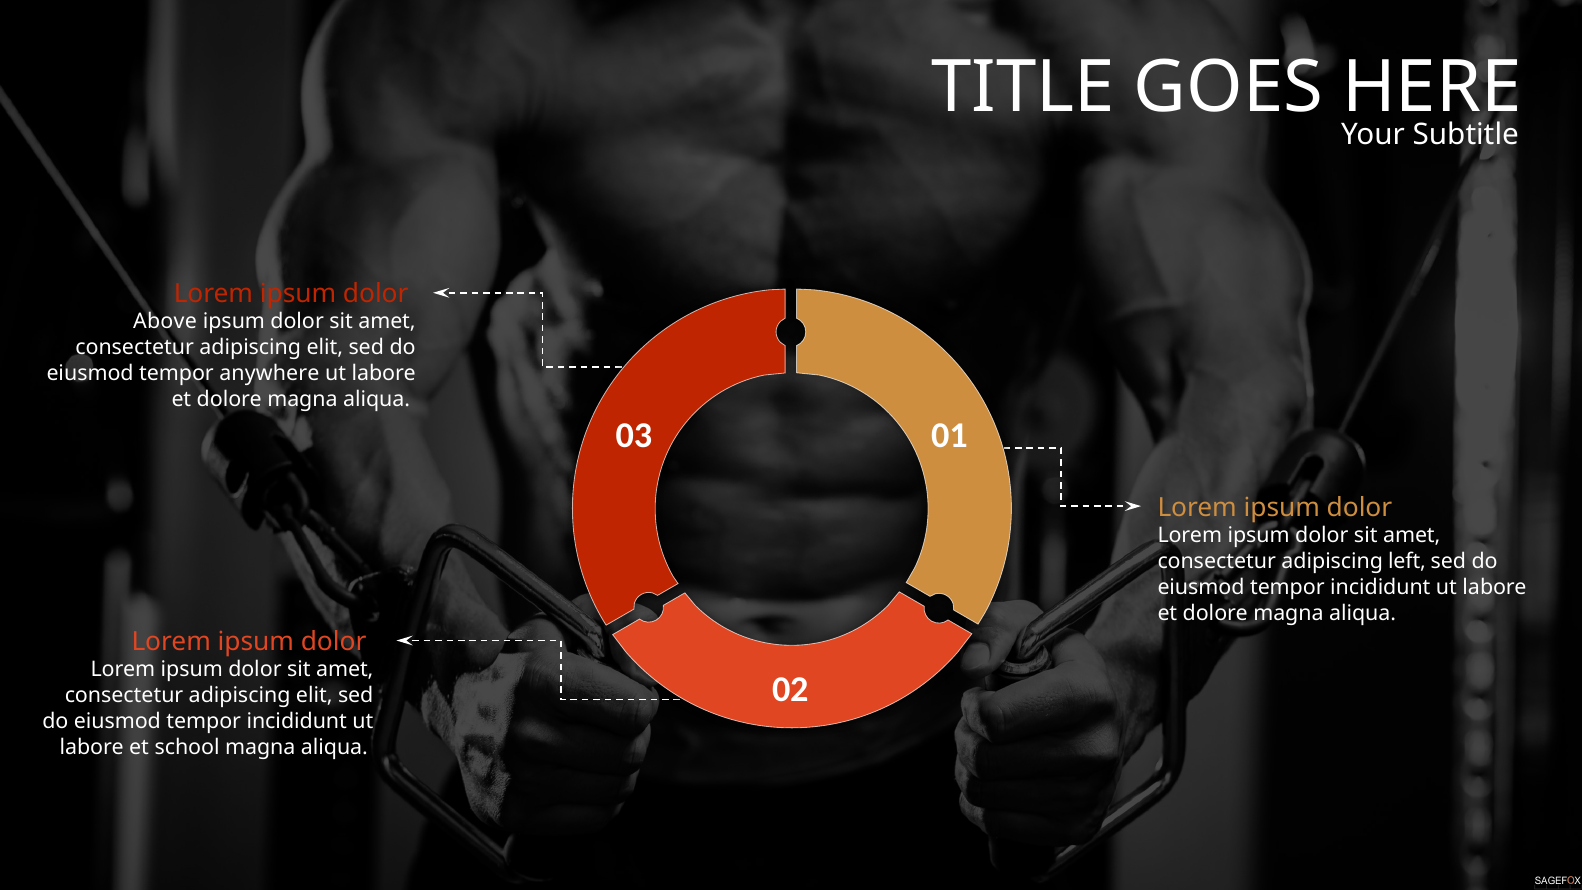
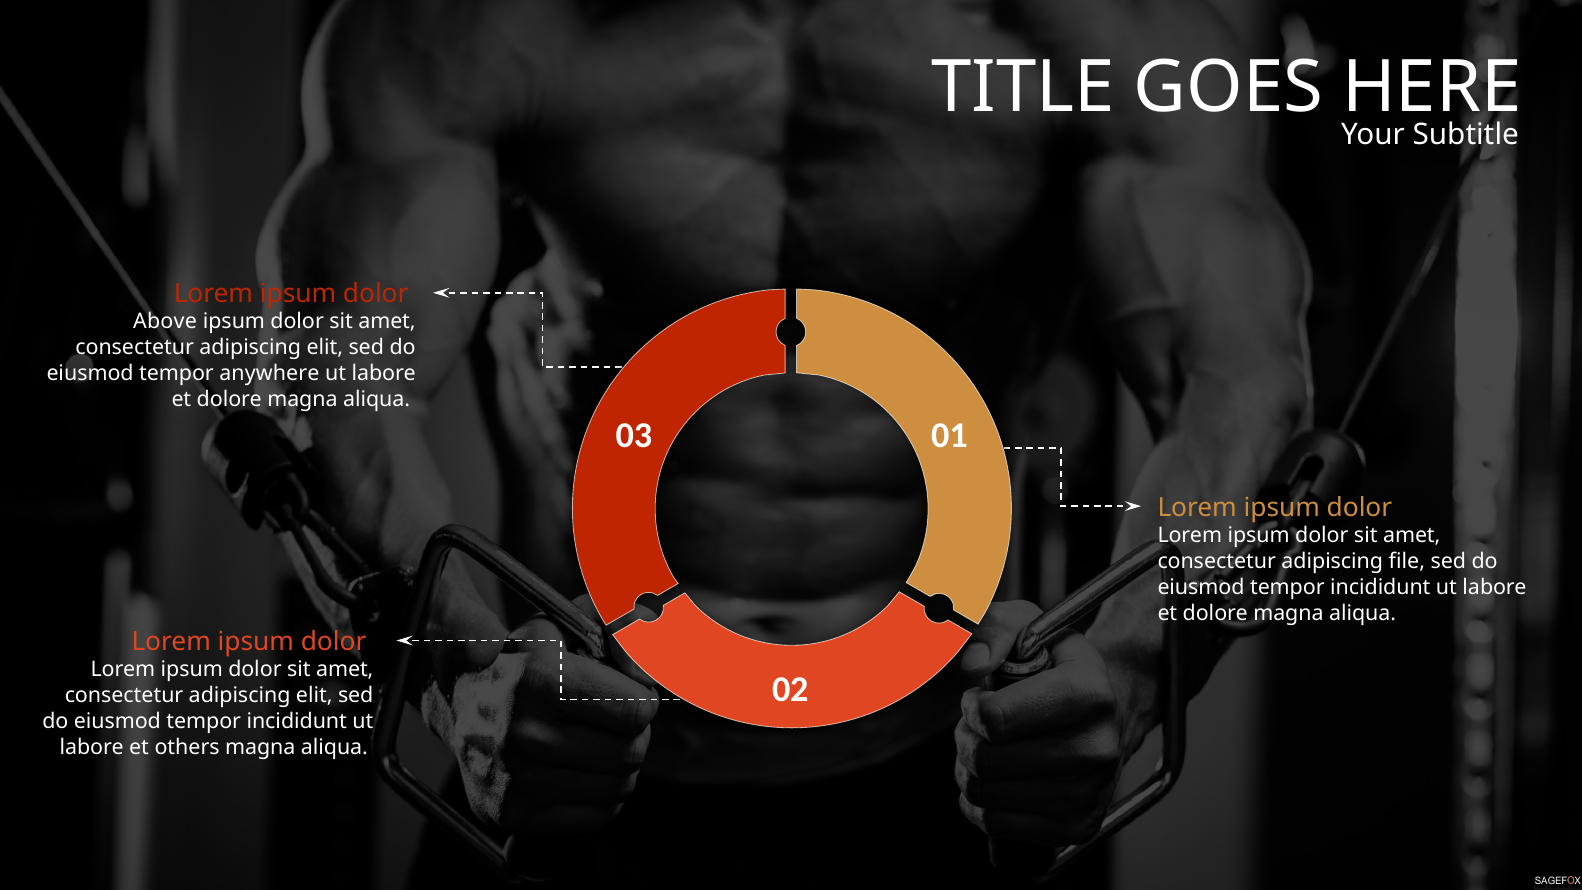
left: left -> file
school: school -> others
